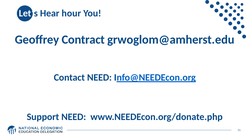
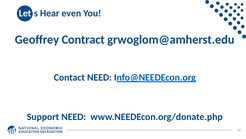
hour: hour -> even
